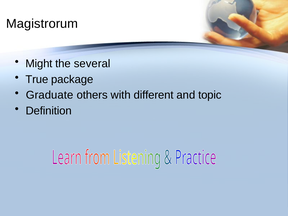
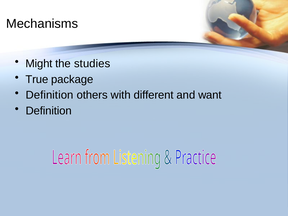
Magistrorum: Magistrorum -> Mechanisms
several: several -> studies
Graduate at (50, 95): Graduate -> Definition
topic: topic -> want
